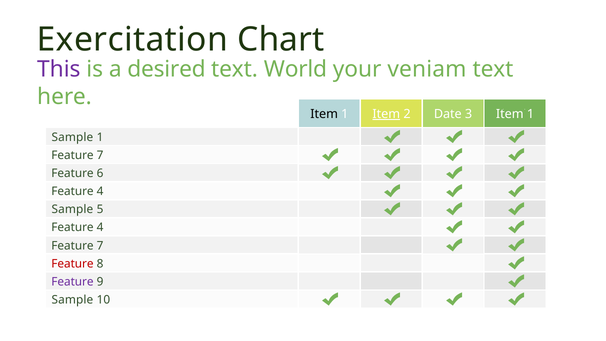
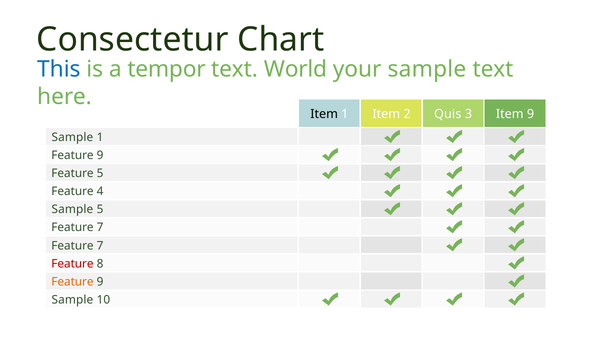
Exercitation: Exercitation -> Consectetur
This colour: purple -> blue
desired: desired -> tempor
your veniam: veniam -> sample
Item at (386, 114) underline: present -> none
Date: Date -> Quis
3 Item 1: 1 -> 9
7 at (100, 155): 7 -> 9
Feature 6: 6 -> 5
4 at (100, 228): 4 -> 7
Feature at (72, 282) colour: purple -> orange
